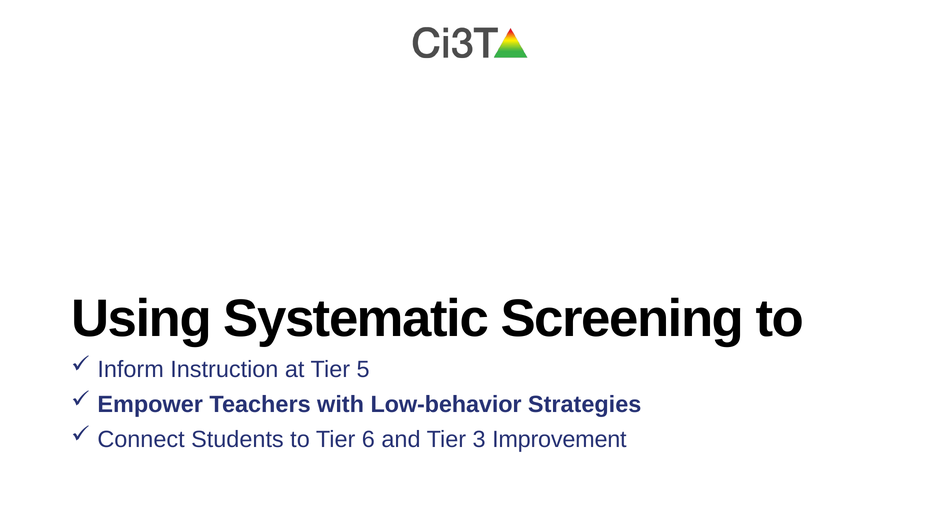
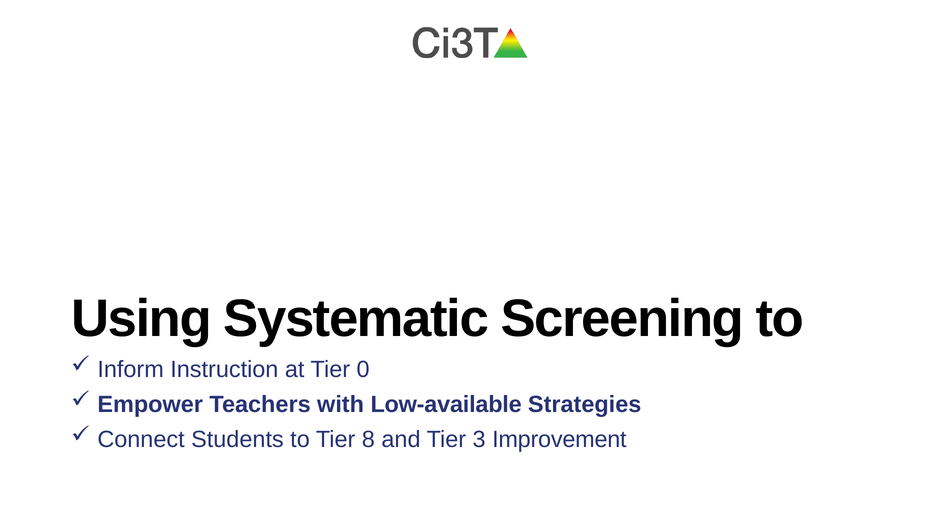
5: 5 -> 0
Low-behavior: Low-behavior -> Low-available
6: 6 -> 8
